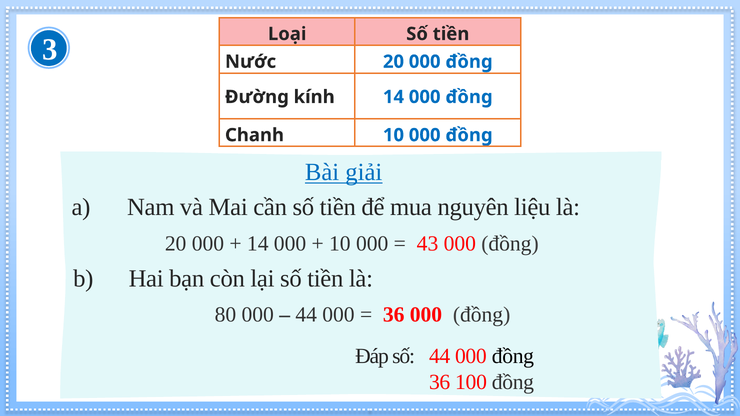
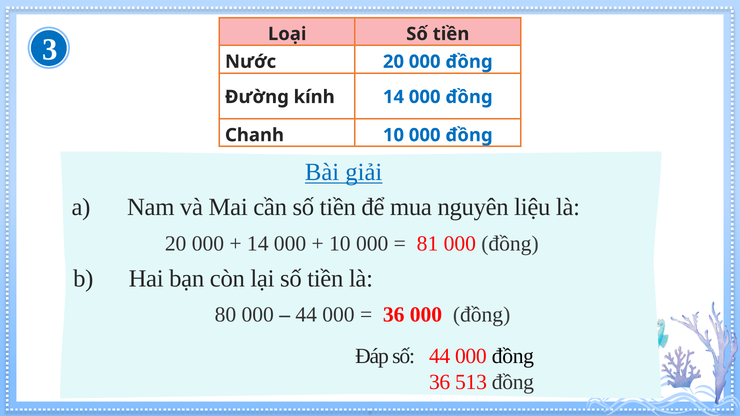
43: 43 -> 81
100: 100 -> 513
